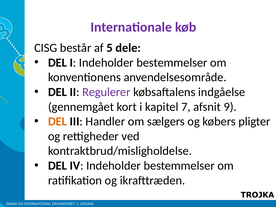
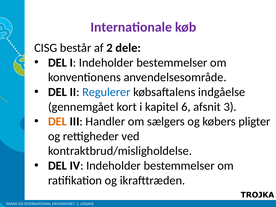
5: 5 -> 2
Regulerer colour: purple -> blue
7: 7 -> 6
afsnit 9: 9 -> 3
